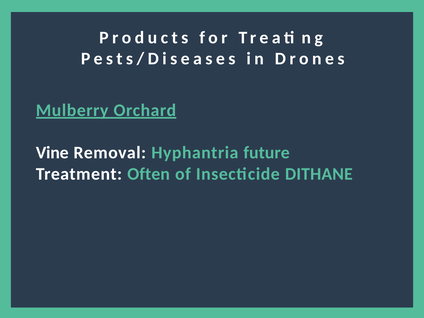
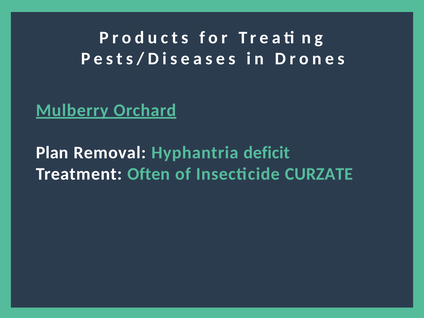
Vine: Vine -> Plan
future: future -> deficit
DITHANE: DITHANE -> CURZATE
